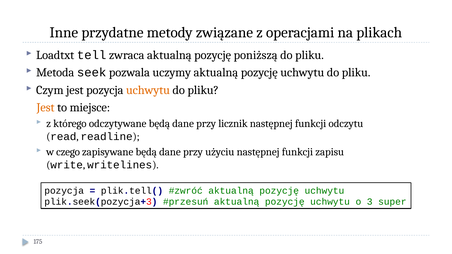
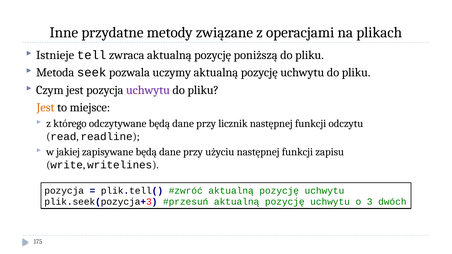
Loadtxt: Loadtxt -> Istnieje
uchwytu at (148, 90) colour: orange -> purple
czego: czego -> jakiej
super: super -> dwóch
